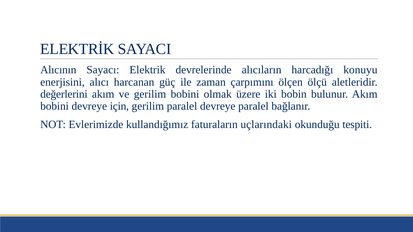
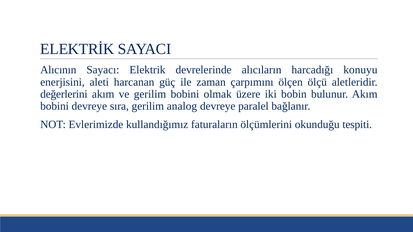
alıcı: alıcı -> aleti
için: için -> sıra
gerilim paralel: paralel -> analog
uçlarındaki: uçlarındaki -> ölçümlerini
